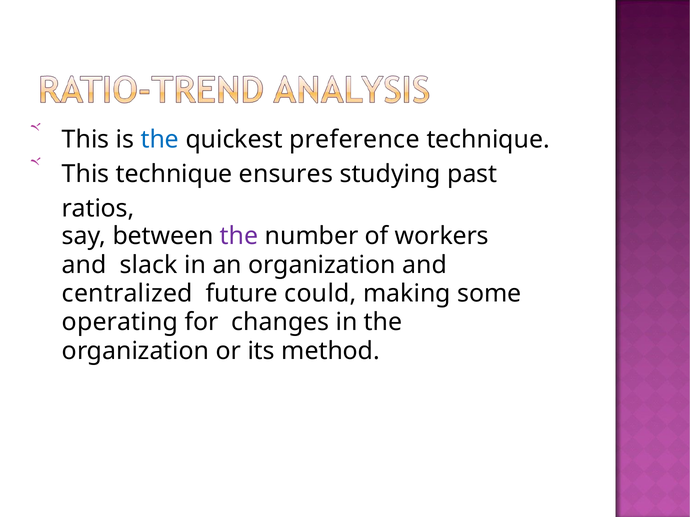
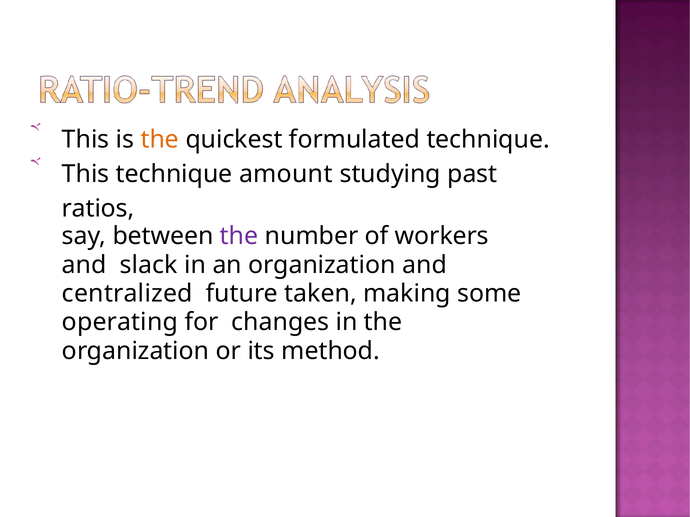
the at (160, 140) colour: blue -> orange
preference: preference -> formulated
ensures: ensures -> amount
could: could -> taken
